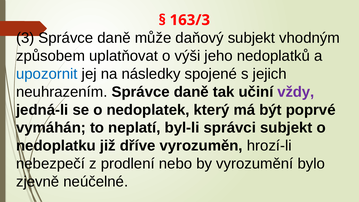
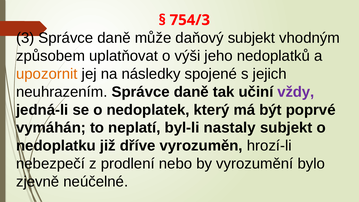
163/3: 163/3 -> 754/3
upozornit colour: blue -> orange
správci: správci -> nastaly
